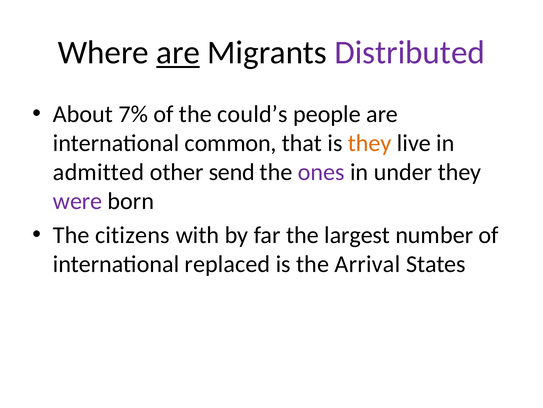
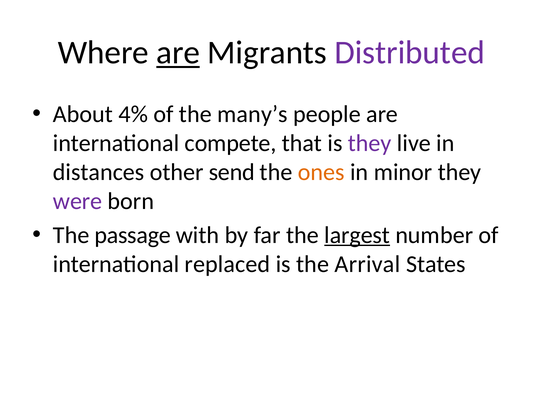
7%: 7% -> 4%
could’s: could’s -> many’s
common: common -> compete
they at (370, 143) colour: orange -> purple
admitted: admitted -> distances
ones colour: purple -> orange
under: under -> minor
citizens: citizens -> passage
largest underline: none -> present
